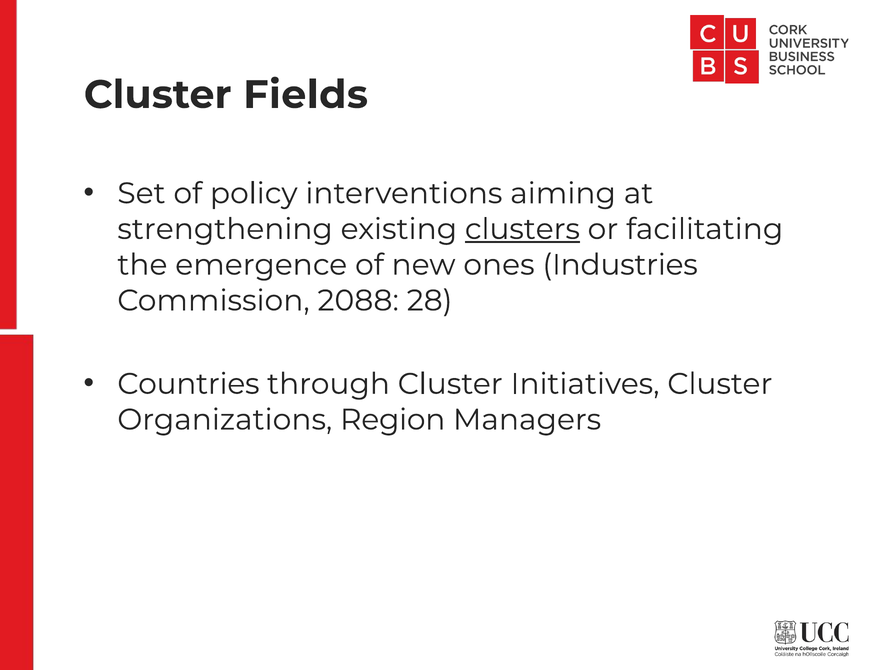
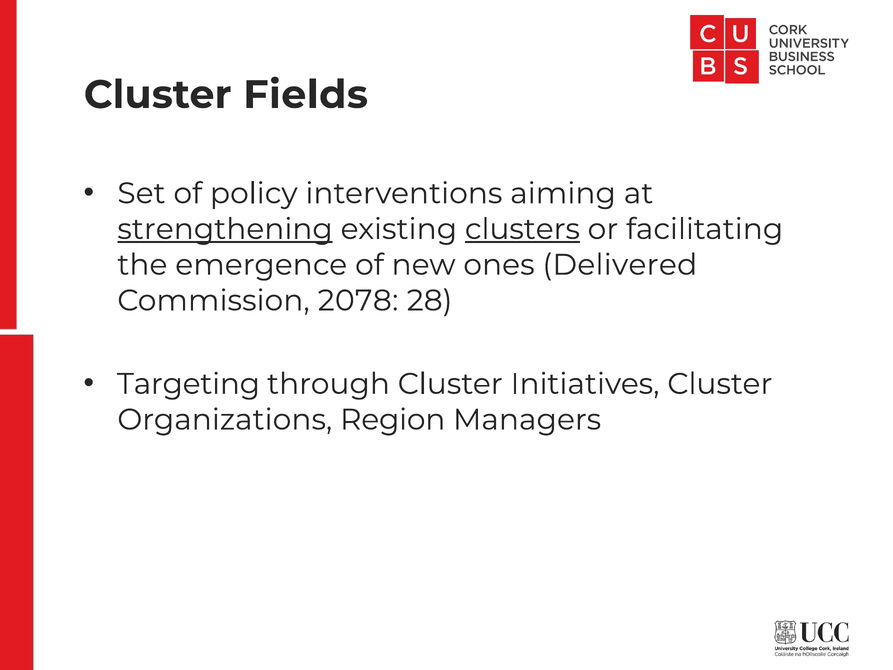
strengthening underline: none -> present
Industries: Industries -> Delivered
2088: 2088 -> 2078
Countries: Countries -> Targeting
